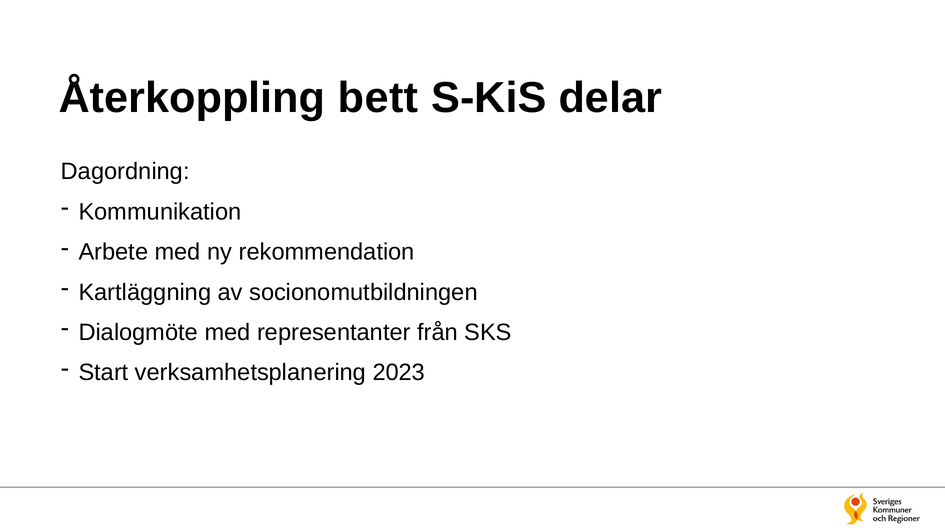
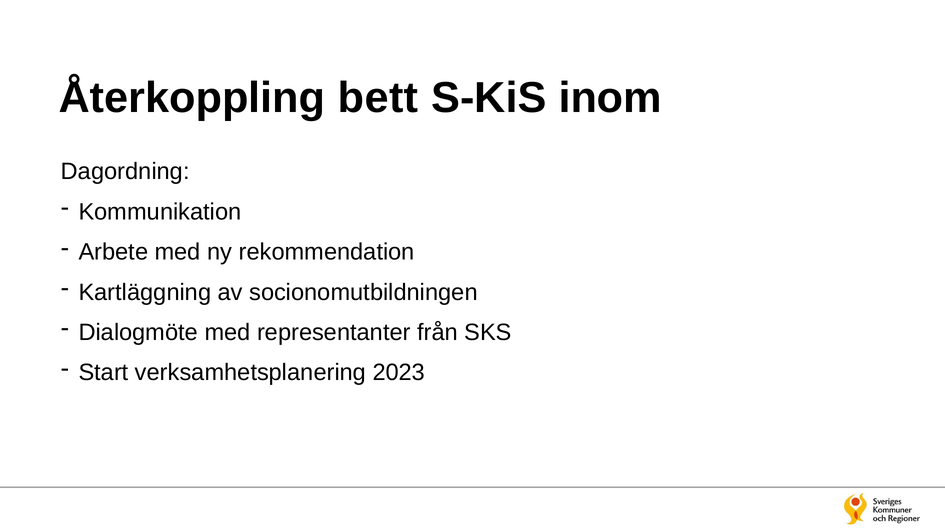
delar: delar -> inom
